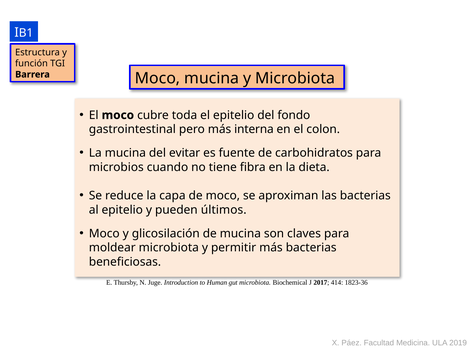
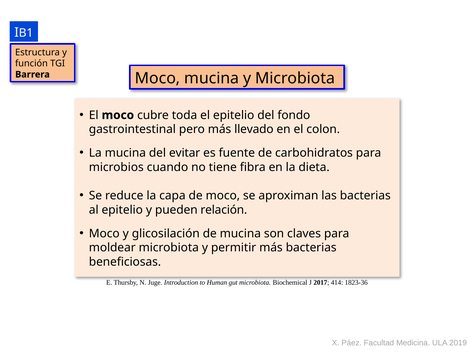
interna: interna -> llevado
últimos: últimos -> relación
